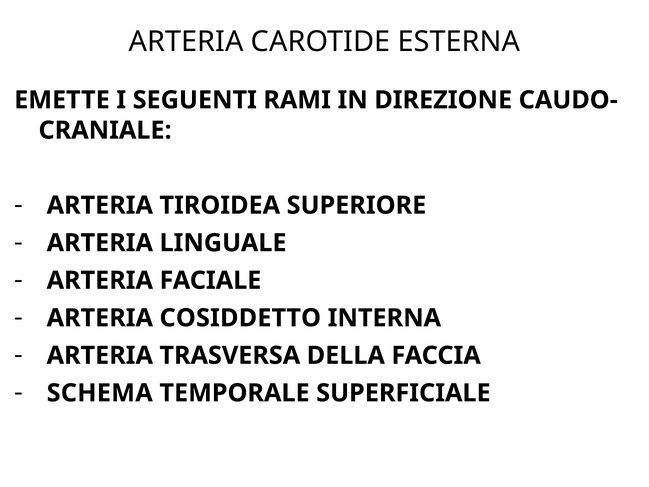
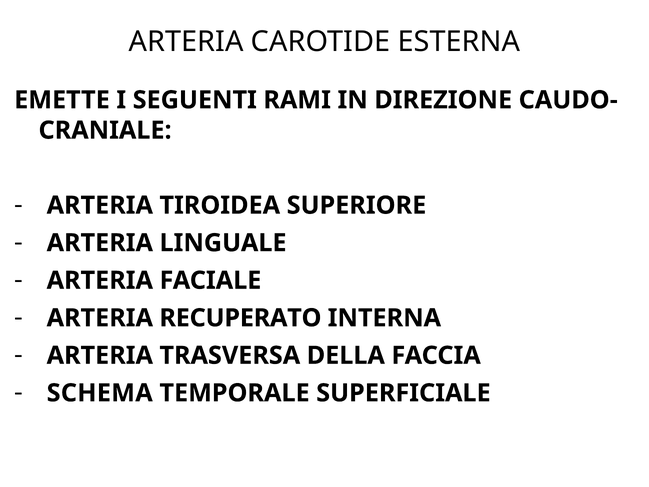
COSIDDETTO: COSIDDETTO -> RECUPERATO
